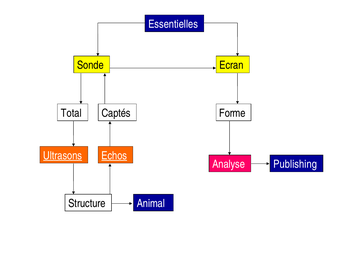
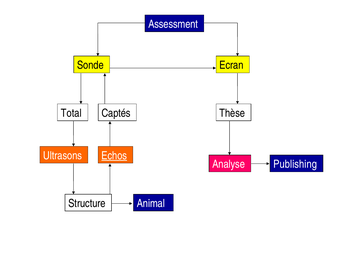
Essentielles: Essentielles -> Assessment
Forme: Forme -> Thèse
Ultrasons underline: present -> none
